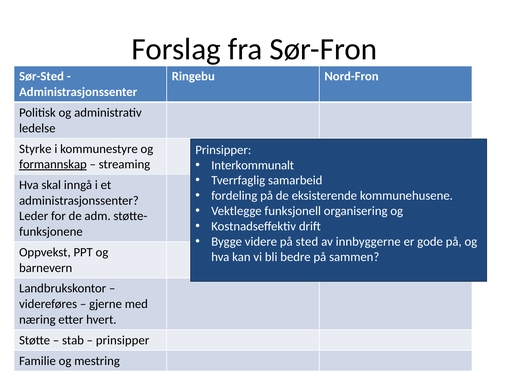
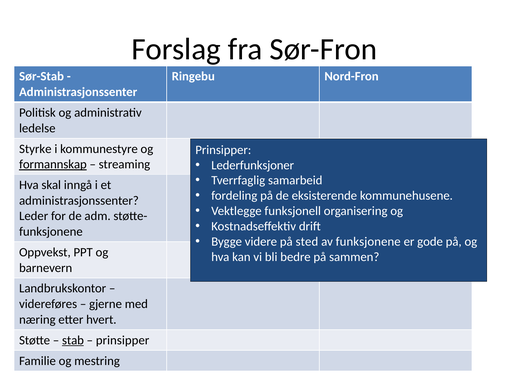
Sør-Sted: Sør-Sted -> Sør-Stab
Interkommunalt: Interkommunalt -> Lederfunksjoner
av innbyggerne: innbyggerne -> funksjonene
stab underline: none -> present
